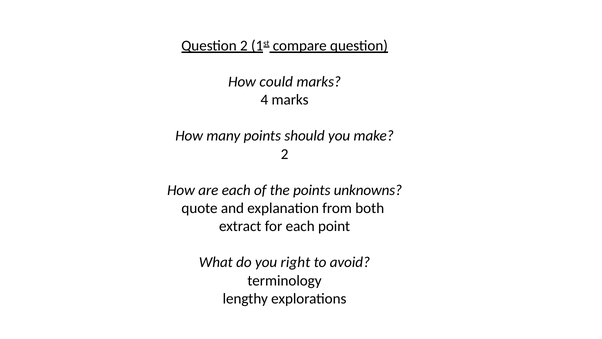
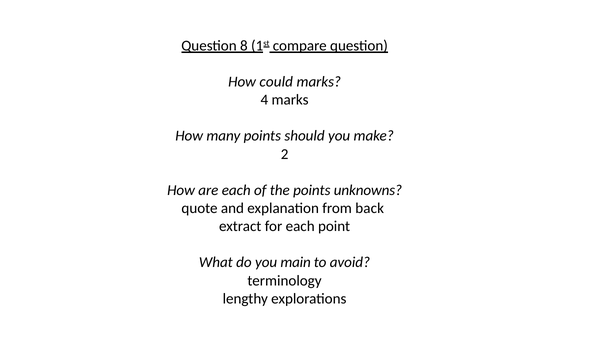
Question 2: 2 -> 8
both: both -> back
right: right -> main
